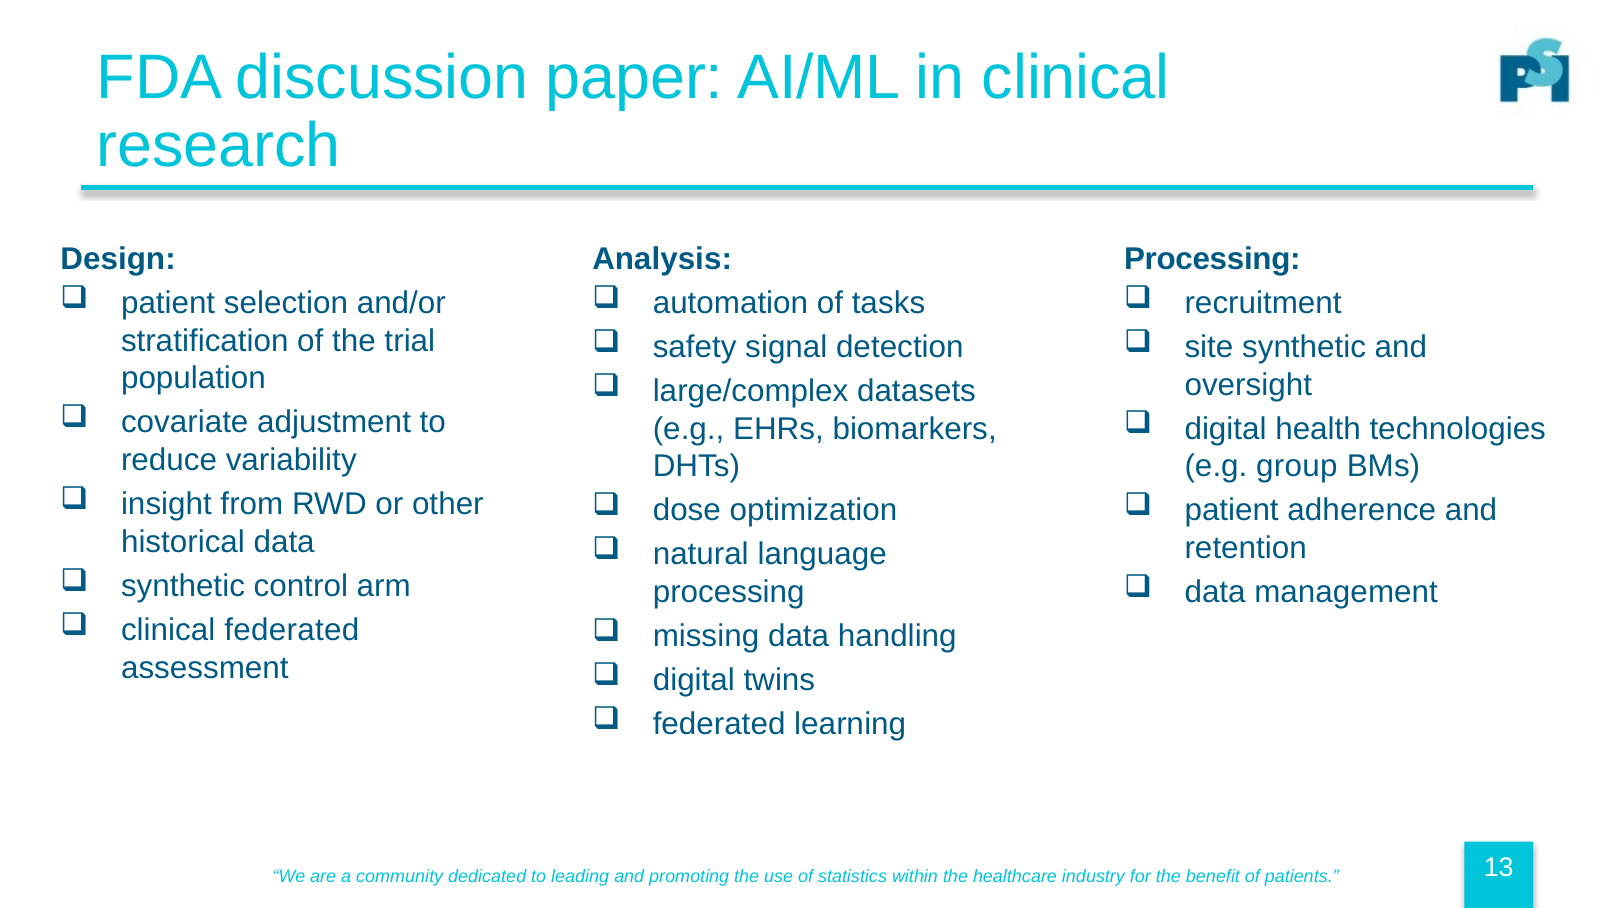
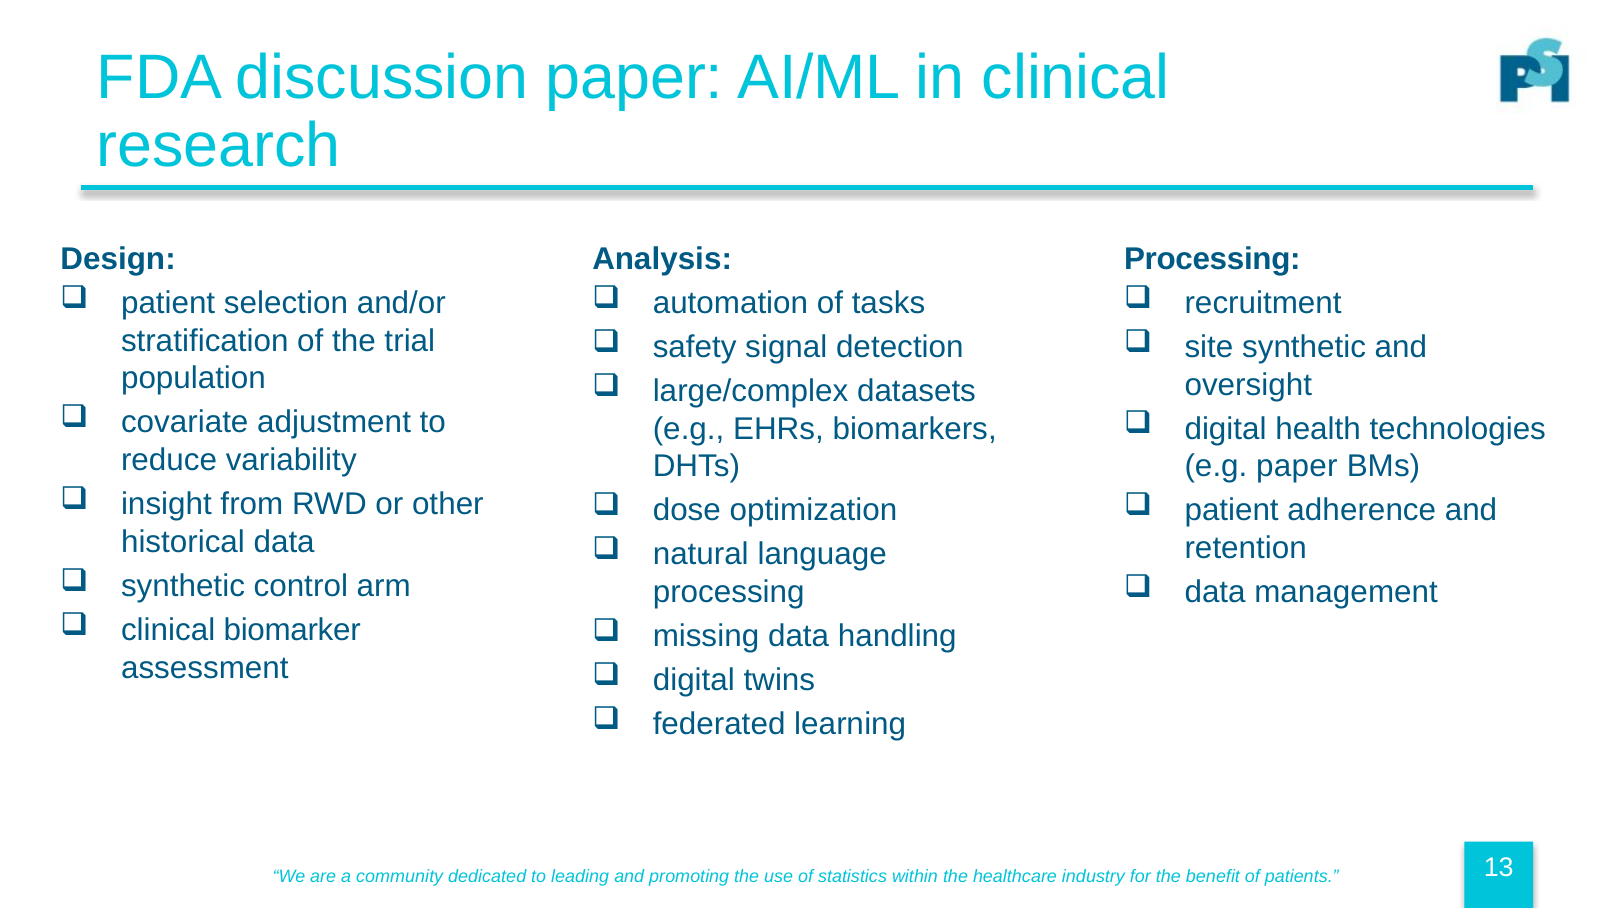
e.g group: group -> paper
clinical federated: federated -> biomarker
